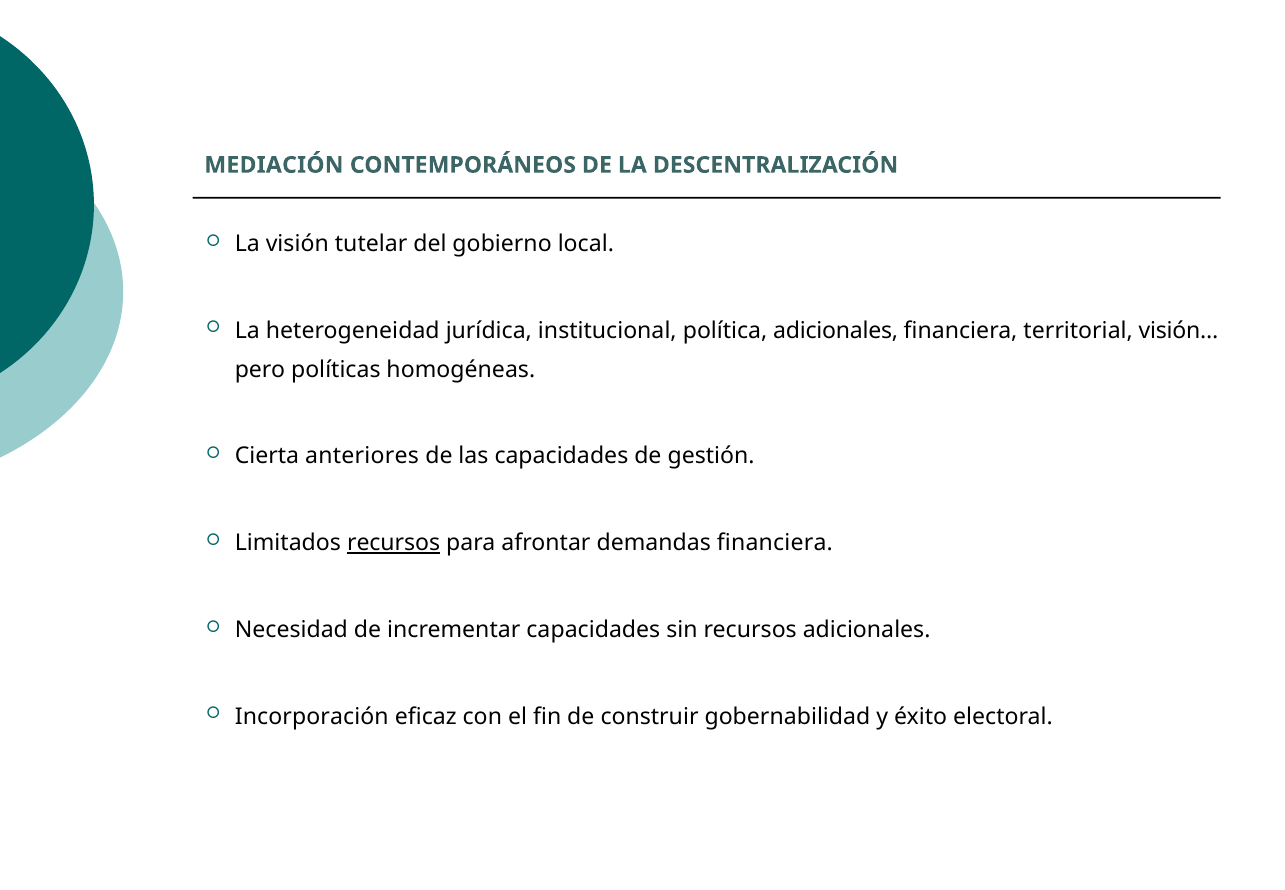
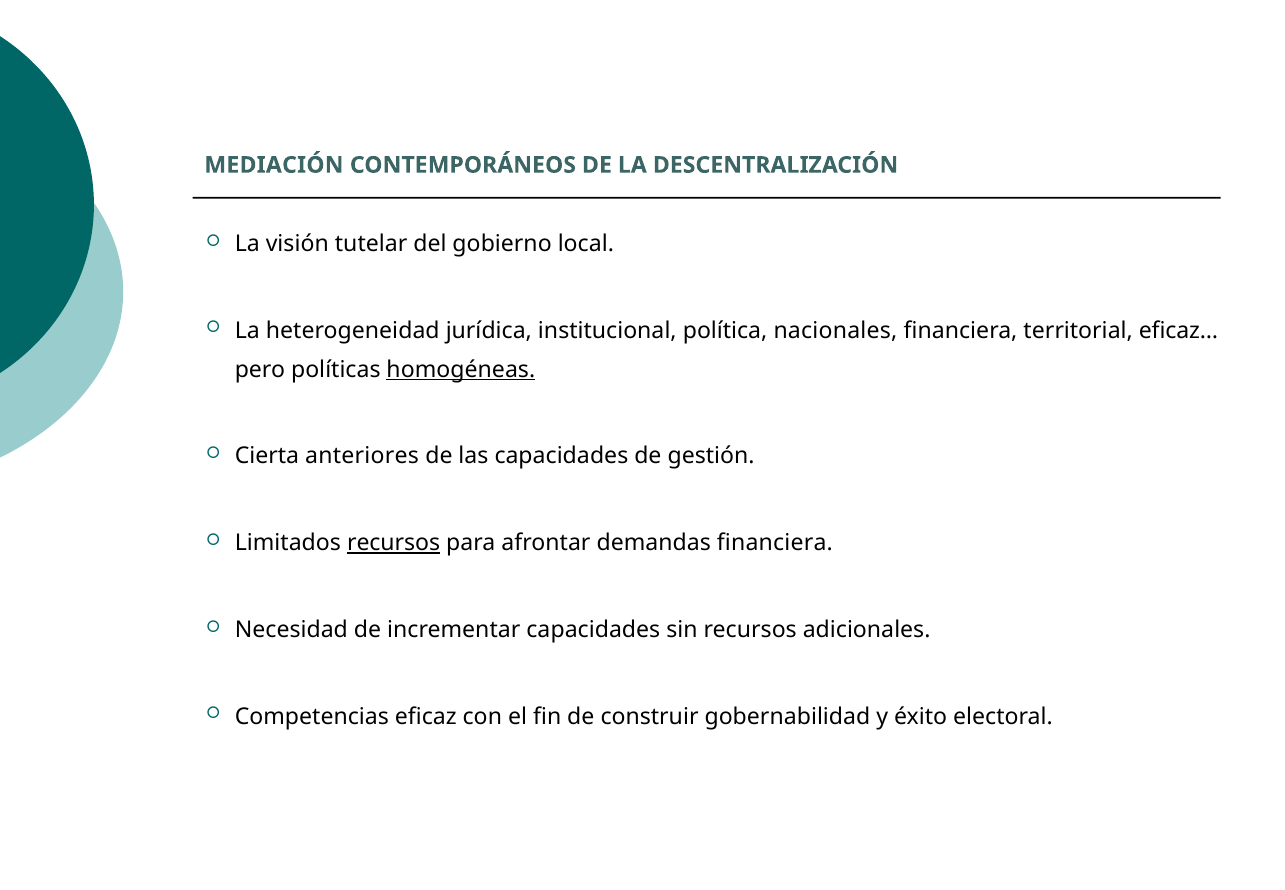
política adicionales: adicionales -> nacionales
visión…: visión… -> eficaz…
homogéneas underline: none -> present
Incorporación: Incorporación -> Competencias
